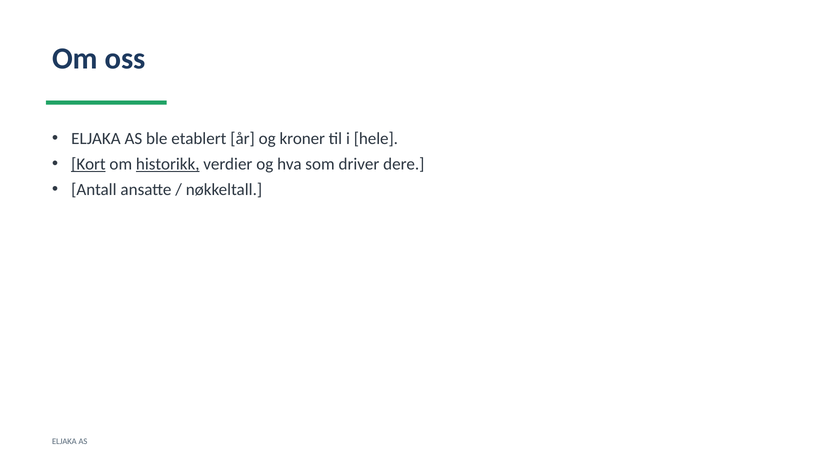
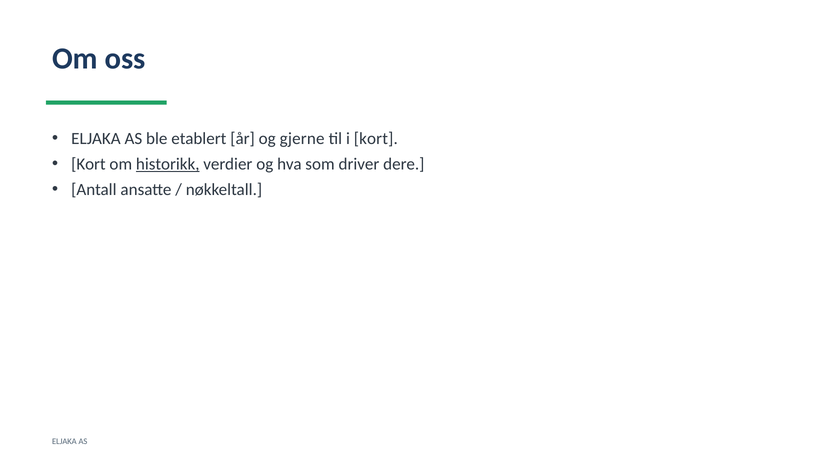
kroner: kroner -> gjerne
i hele: hele -> kort
Kort at (88, 164) underline: present -> none
